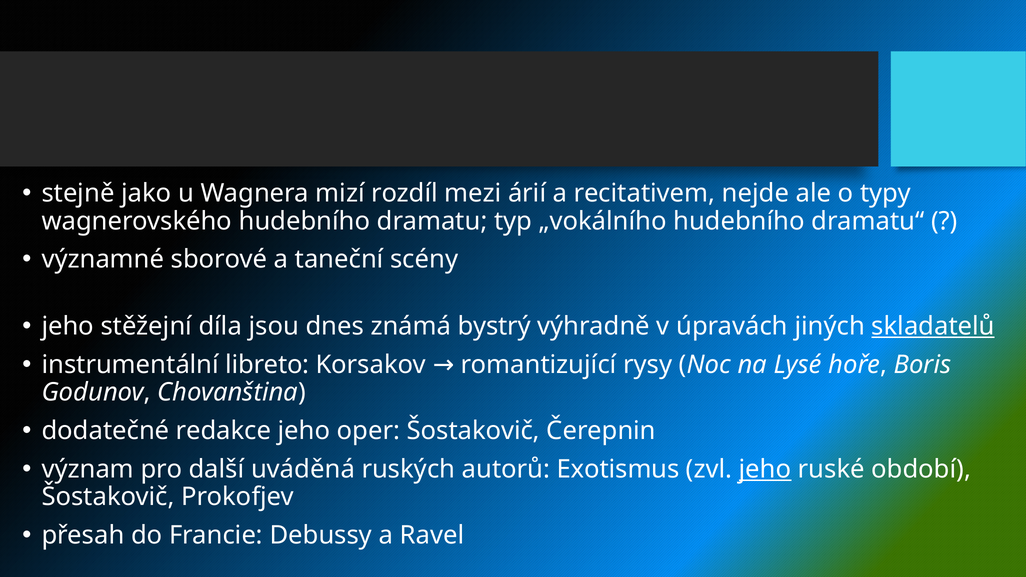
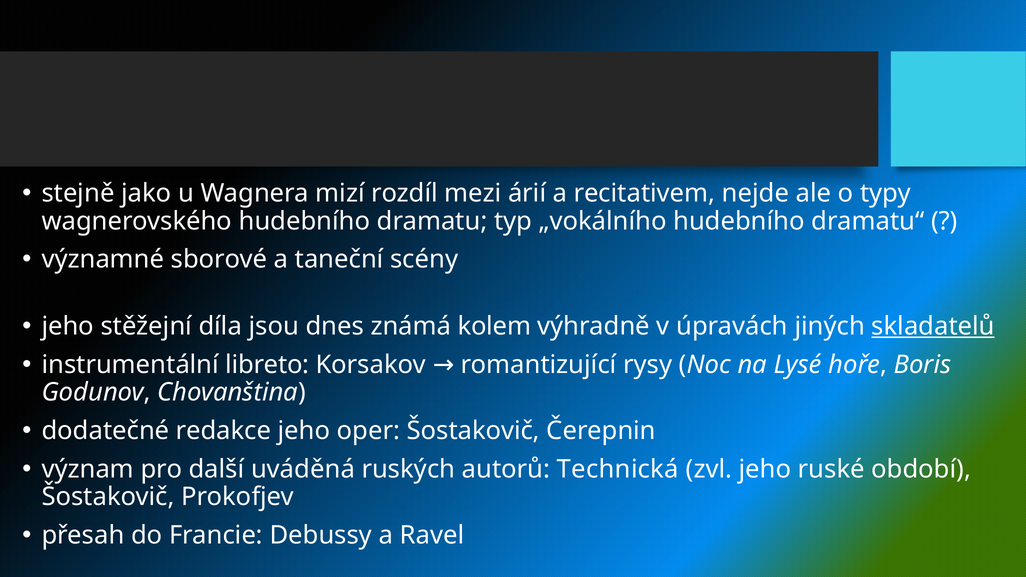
bystrý: bystrý -> kolem
Exotismus: Exotismus -> Technická
jeho at (765, 469) underline: present -> none
